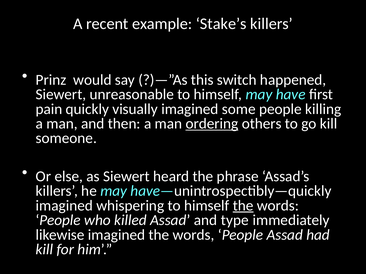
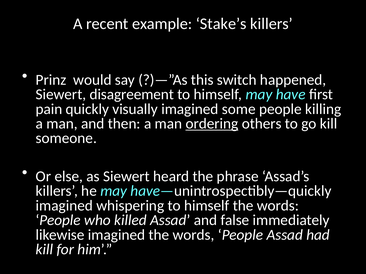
unreasonable: unreasonable -> disagreement
the at (243, 206) underline: present -> none
type: type -> false
